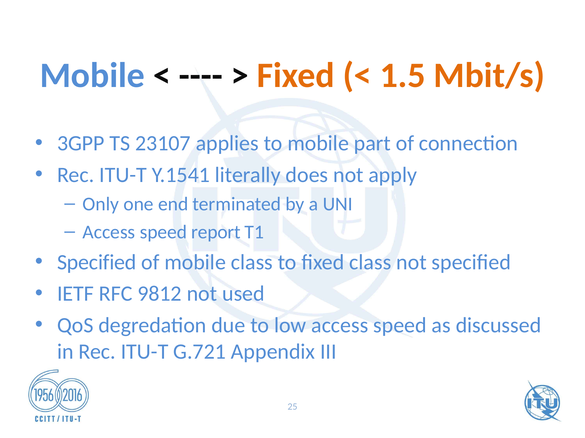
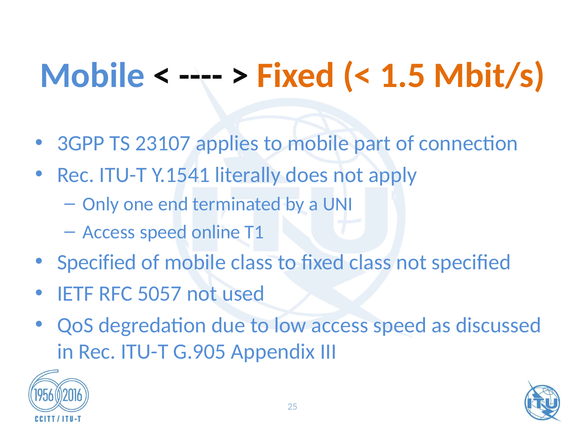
report: report -> online
9812: 9812 -> 5057
G.721: G.721 -> G.905
